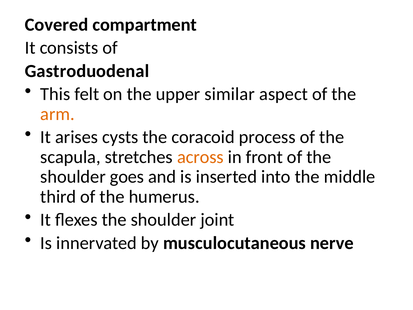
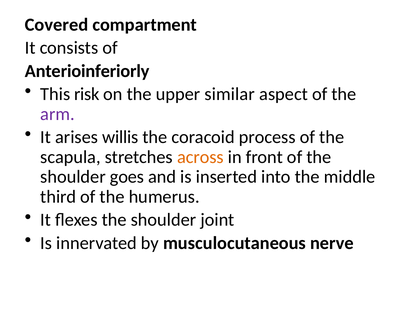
Gastroduodenal: Gastroduodenal -> Anterioinferiorly
felt: felt -> risk
arm colour: orange -> purple
cysts: cysts -> willis
